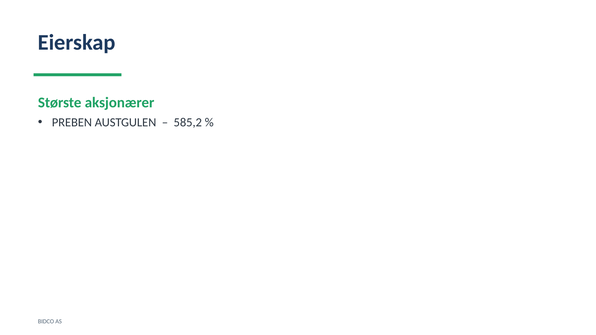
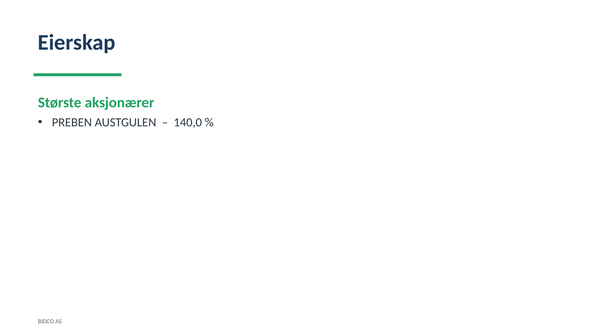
585,2: 585,2 -> 140,0
